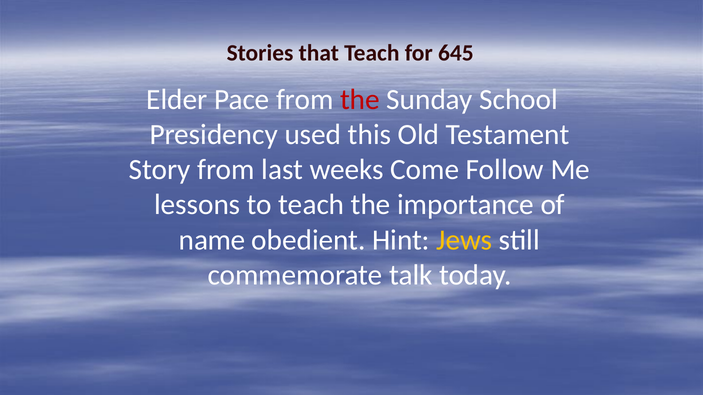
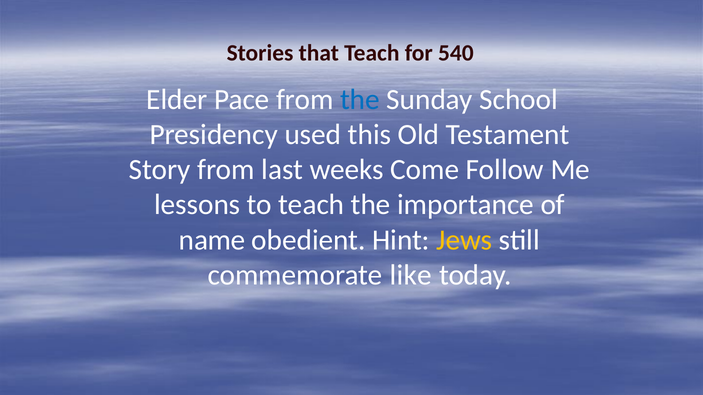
645: 645 -> 540
the at (360, 100) colour: red -> blue
talk: talk -> like
